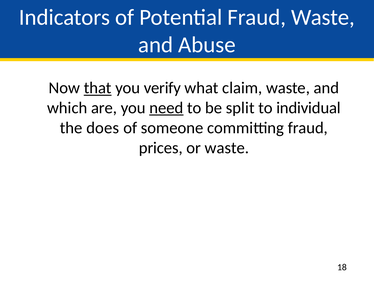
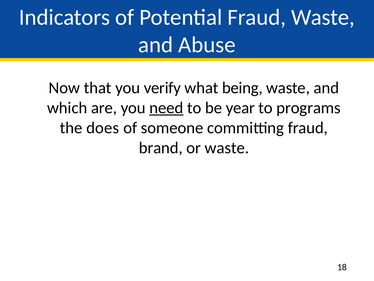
that underline: present -> none
claim: claim -> being
split: split -> year
individual: individual -> programs
prices: prices -> brand
